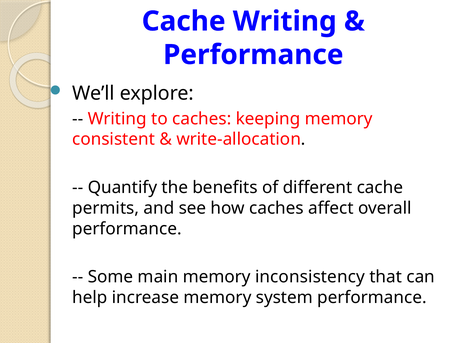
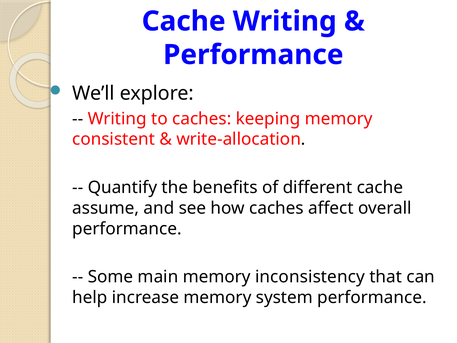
permits: permits -> assume
